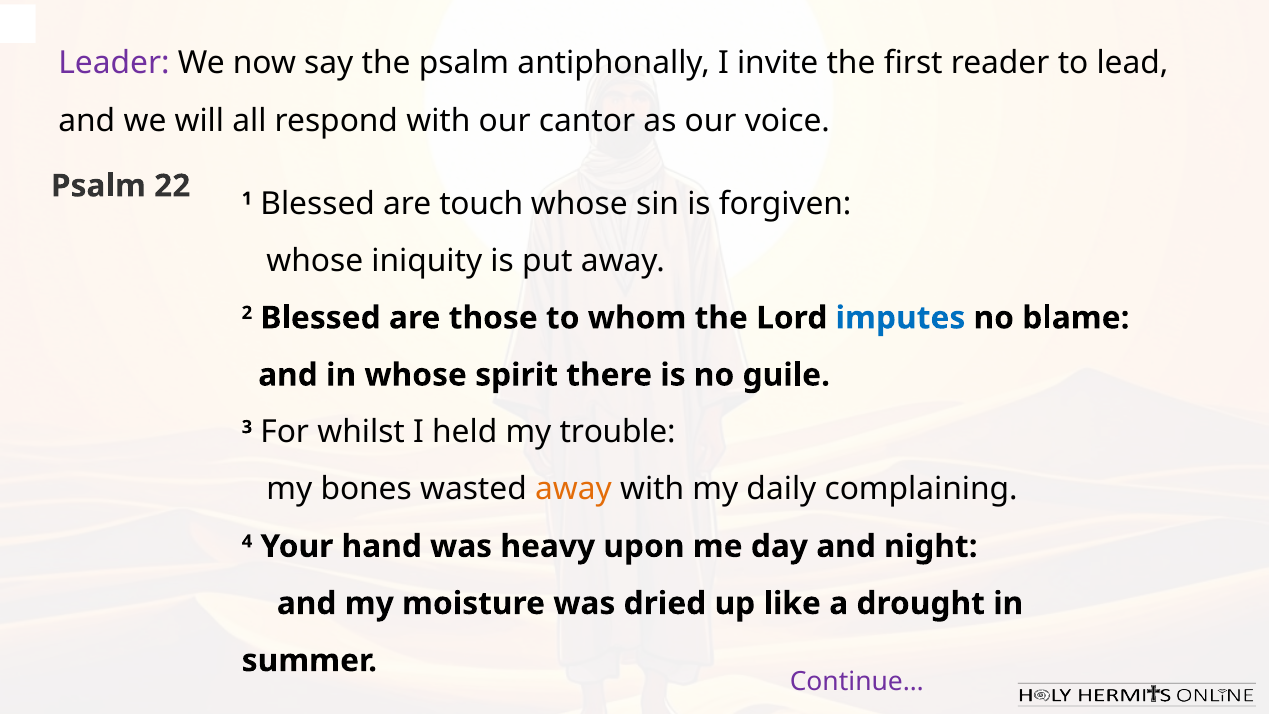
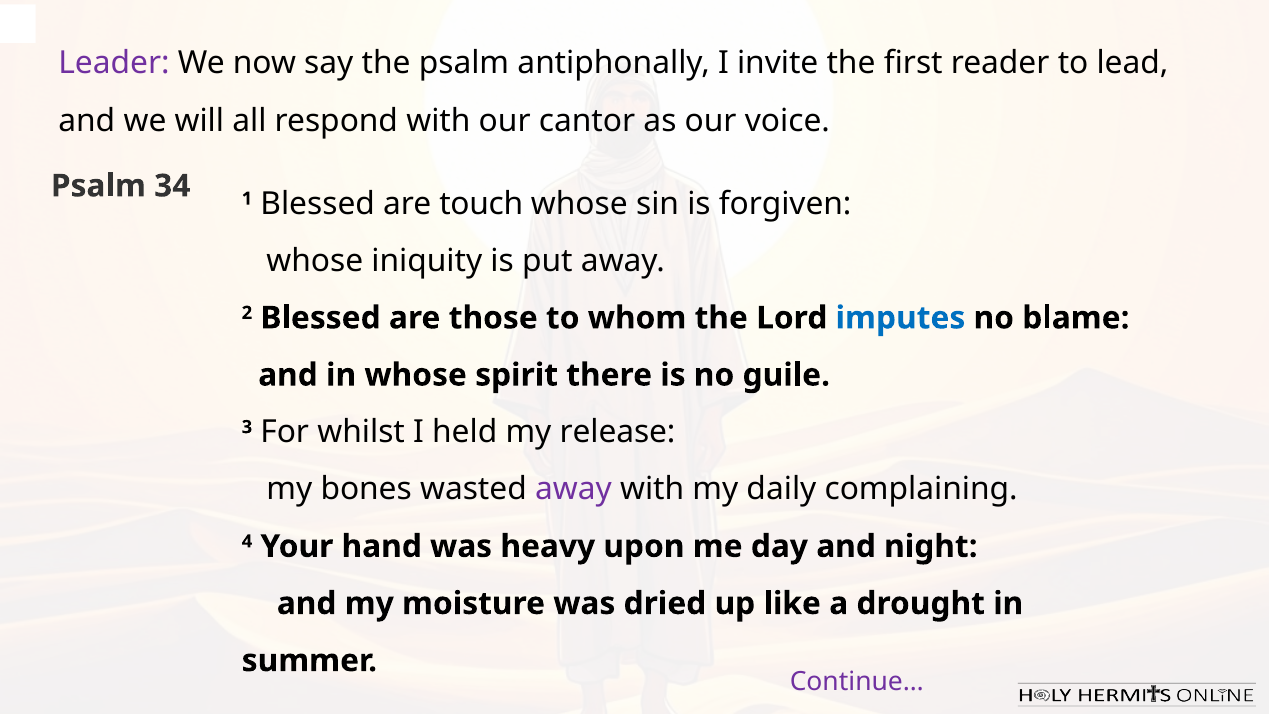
22: 22 -> 34
trouble: trouble -> release
away at (573, 489) colour: orange -> purple
